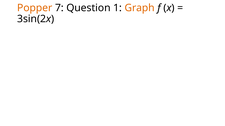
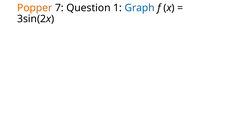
Graph colour: orange -> blue
